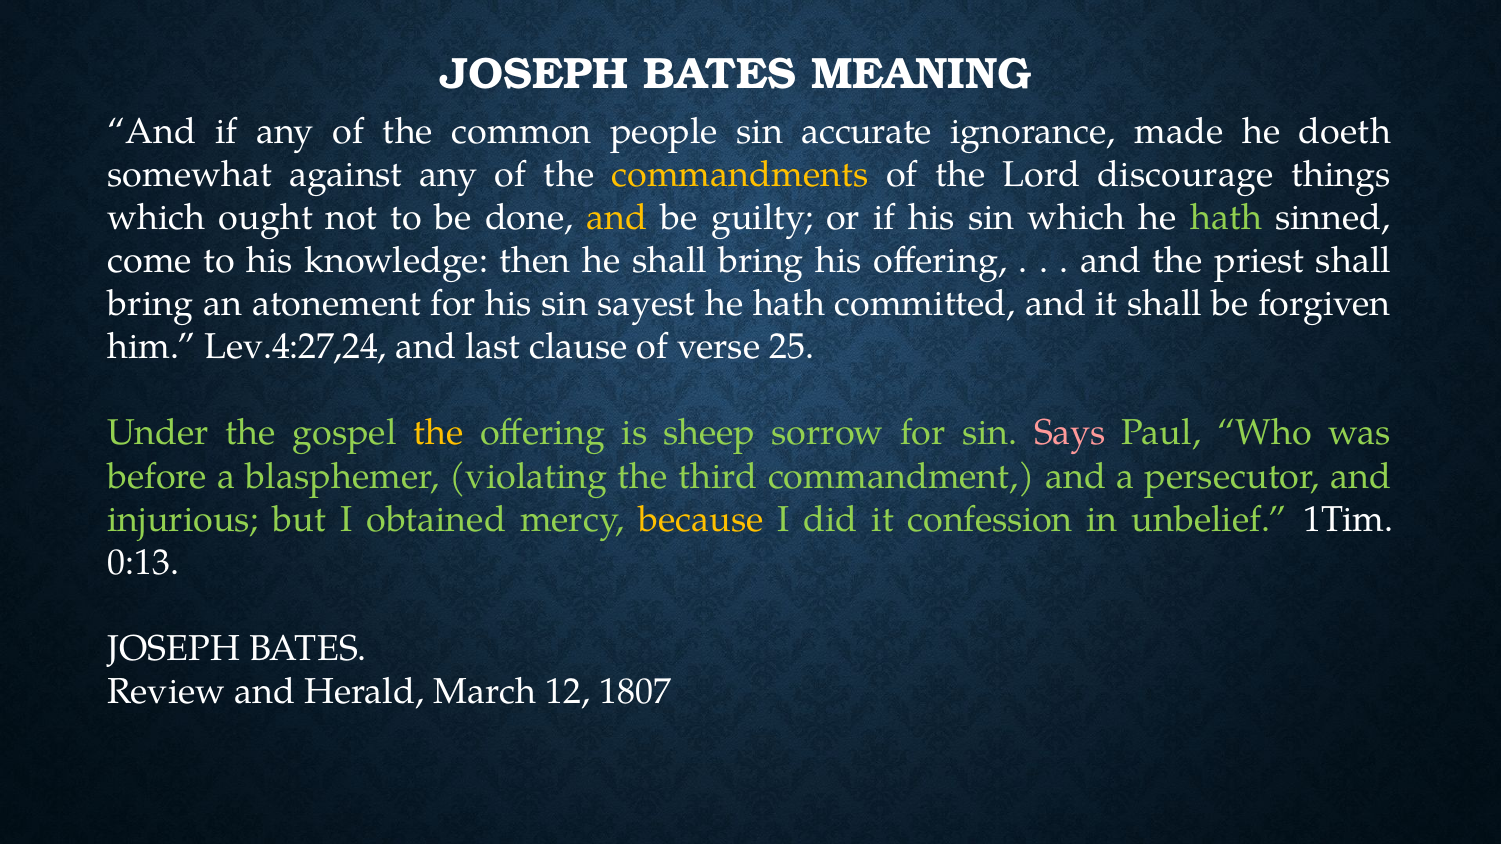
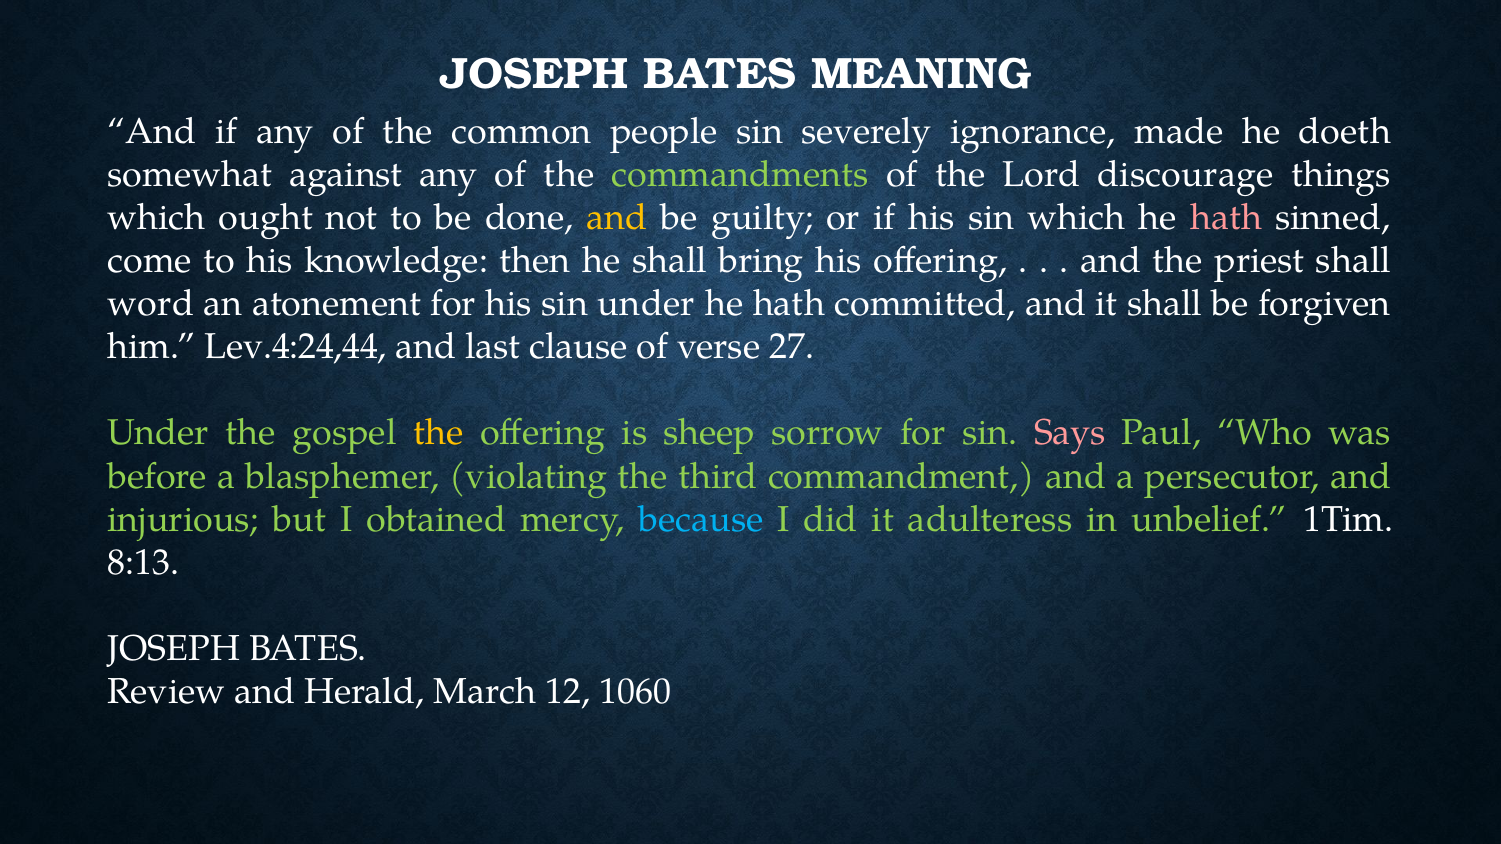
accurate: accurate -> severely
commandments colour: yellow -> light green
hath at (1226, 218) colour: light green -> pink
bring at (151, 304): bring -> word
sin sayest: sayest -> under
Lev.4:27,24: Lev.4:27,24 -> Lev.4:24,44
25: 25 -> 27
because colour: yellow -> light blue
confession: confession -> adulteress
0:13: 0:13 -> 8:13
1807: 1807 -> 1060
